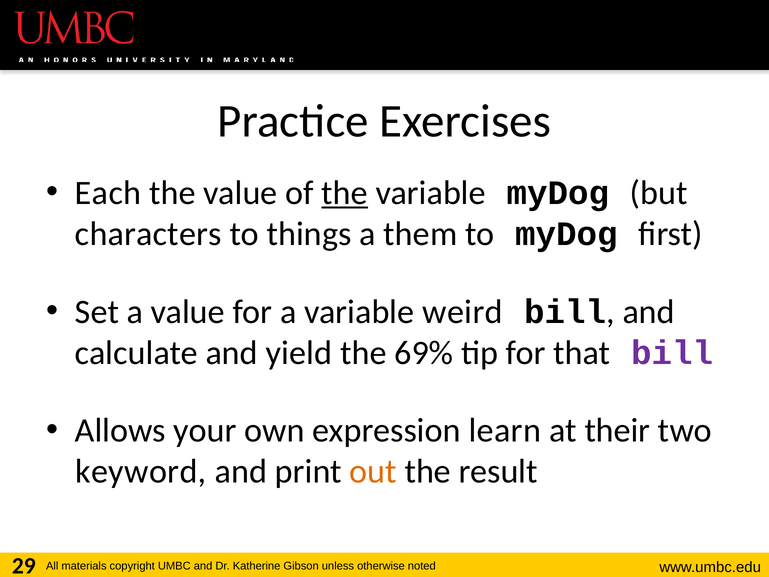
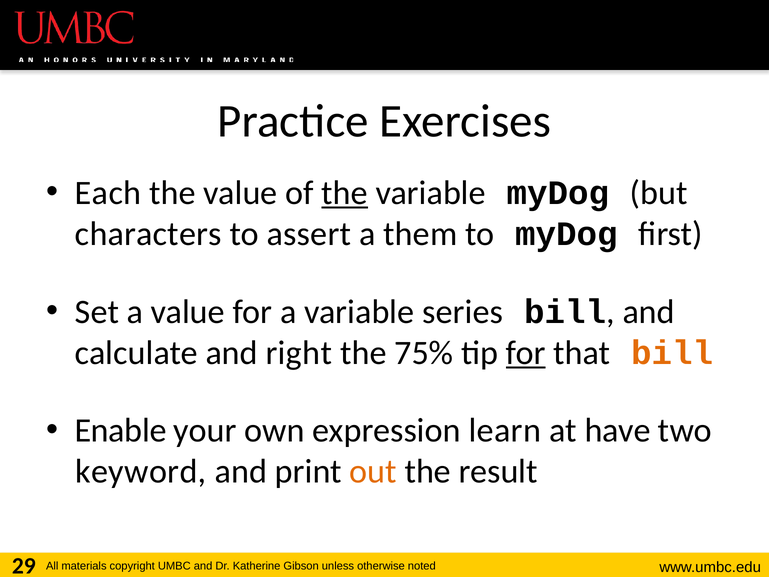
things: things -> assert
weird: weird -> series
yield: yield -> right
69%: 69% -> 75%
for at (526, 353) underline: none -> present
bill at (672, 353) colour: purple -> orange
Allows: Allows -> Enable
their: their -> have
